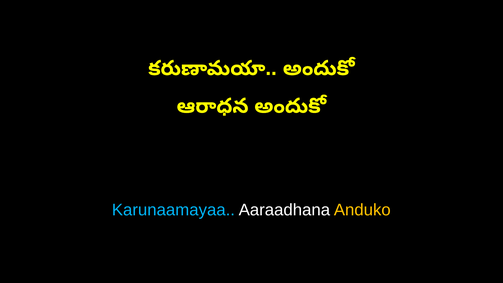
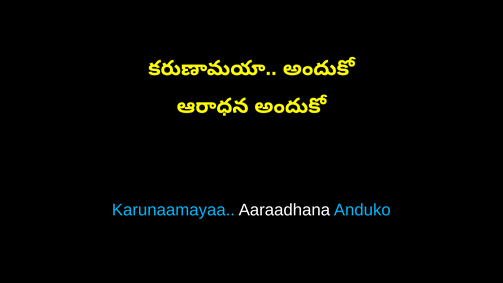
Anduko colour: yellow -> light blue
